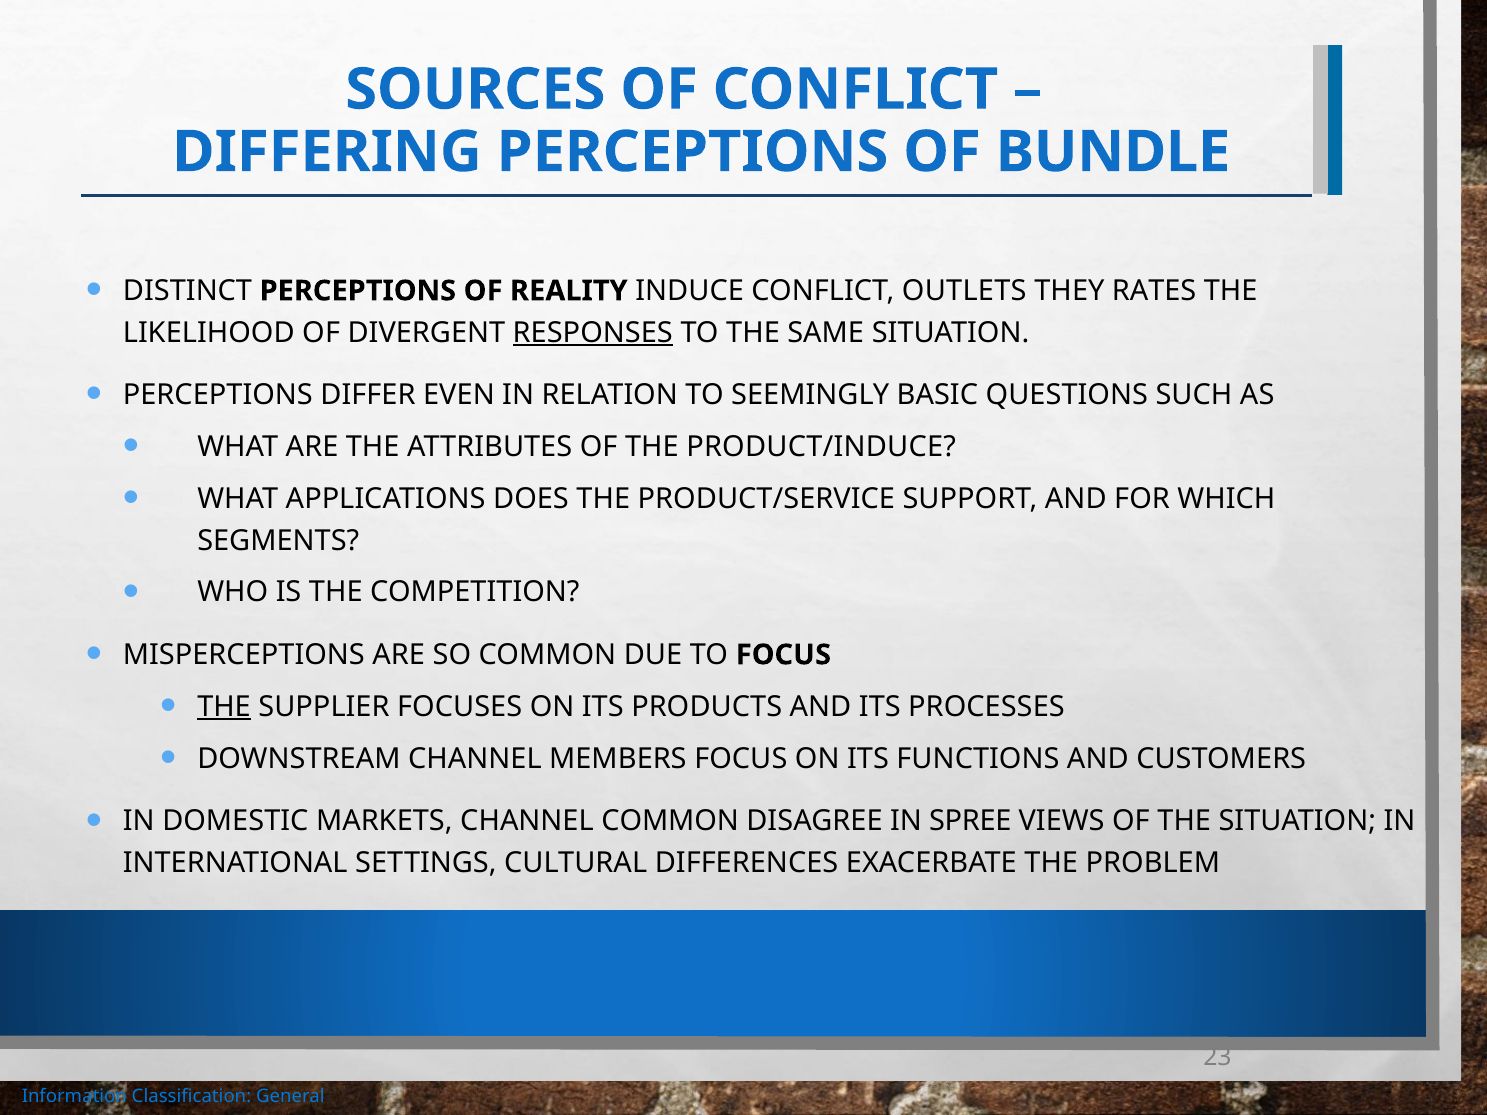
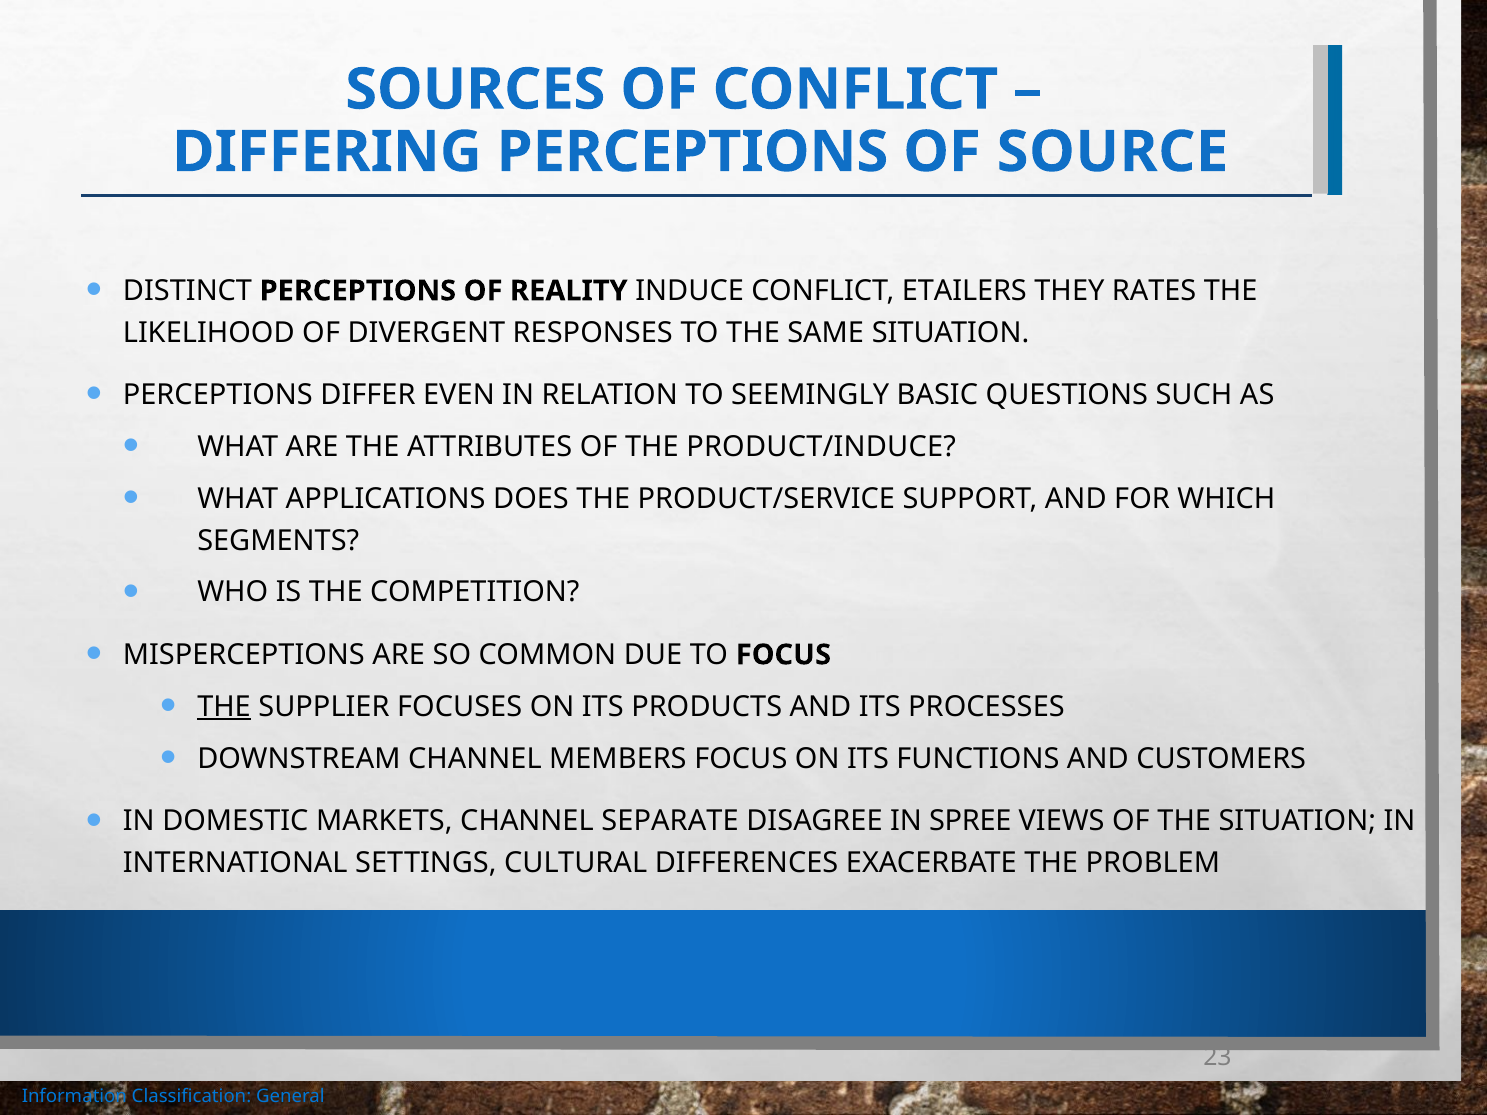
BUNDLE: BUNDLE -> SOURCE
OUTLETS: OUTLETS -> ETAILERS
RESPONSES underline: present -> none
CHANNEL COMMON: COMMON -> SEPARATE
